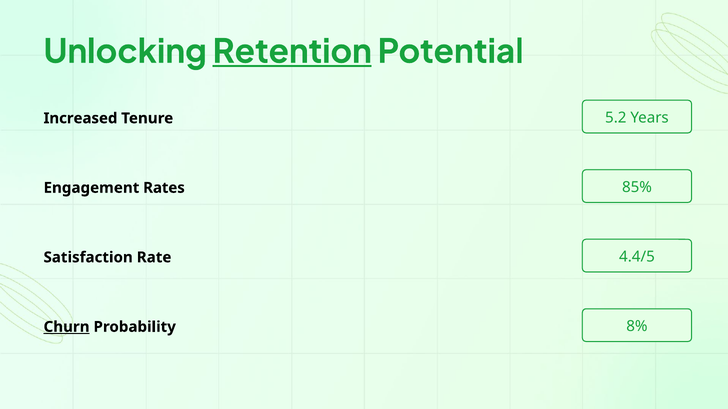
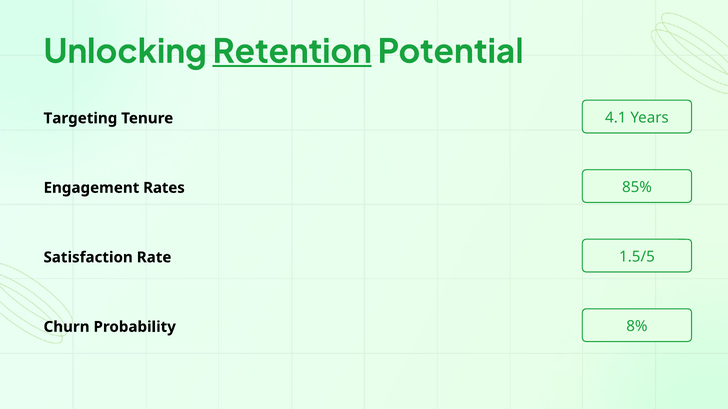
5.2: 5.2 -> 4.1
Increased: Increased -> Targeting
4.4/5: 4.4/5 -> 1.5/5
Churn underline: present -> none
